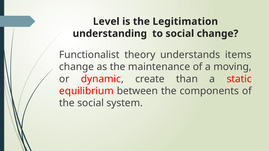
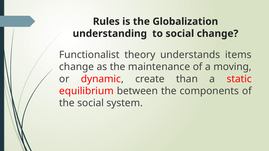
Level: Level -> Rules
Legitimation: Legitimation -> Globalization
